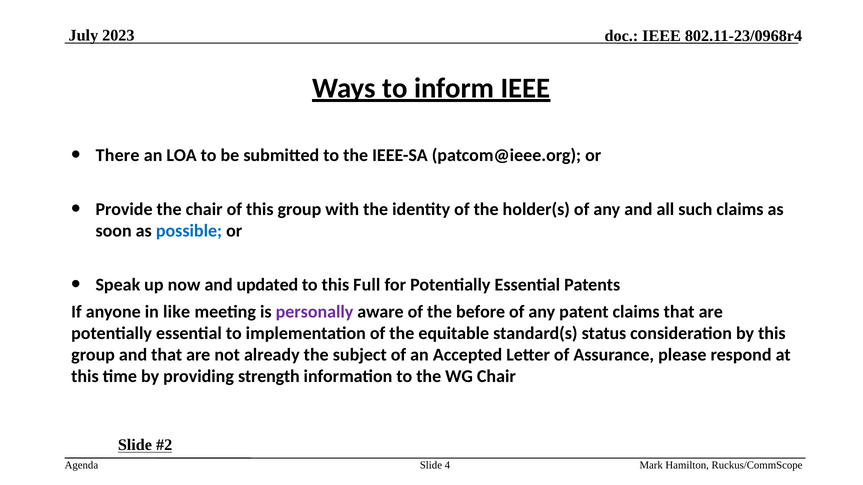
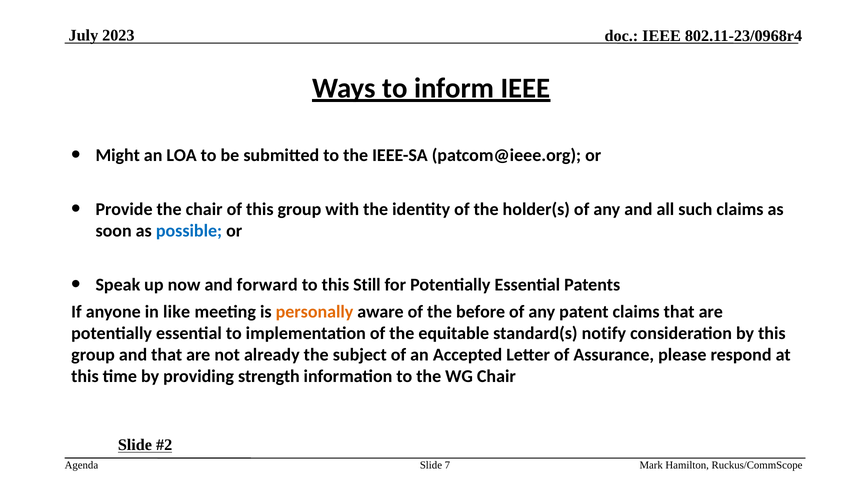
There: There -> Might
updated: updated -> forward
Full: Full -> Still
personally colour: purple -> orange
status: status -> notify
4: 4 -> 7
